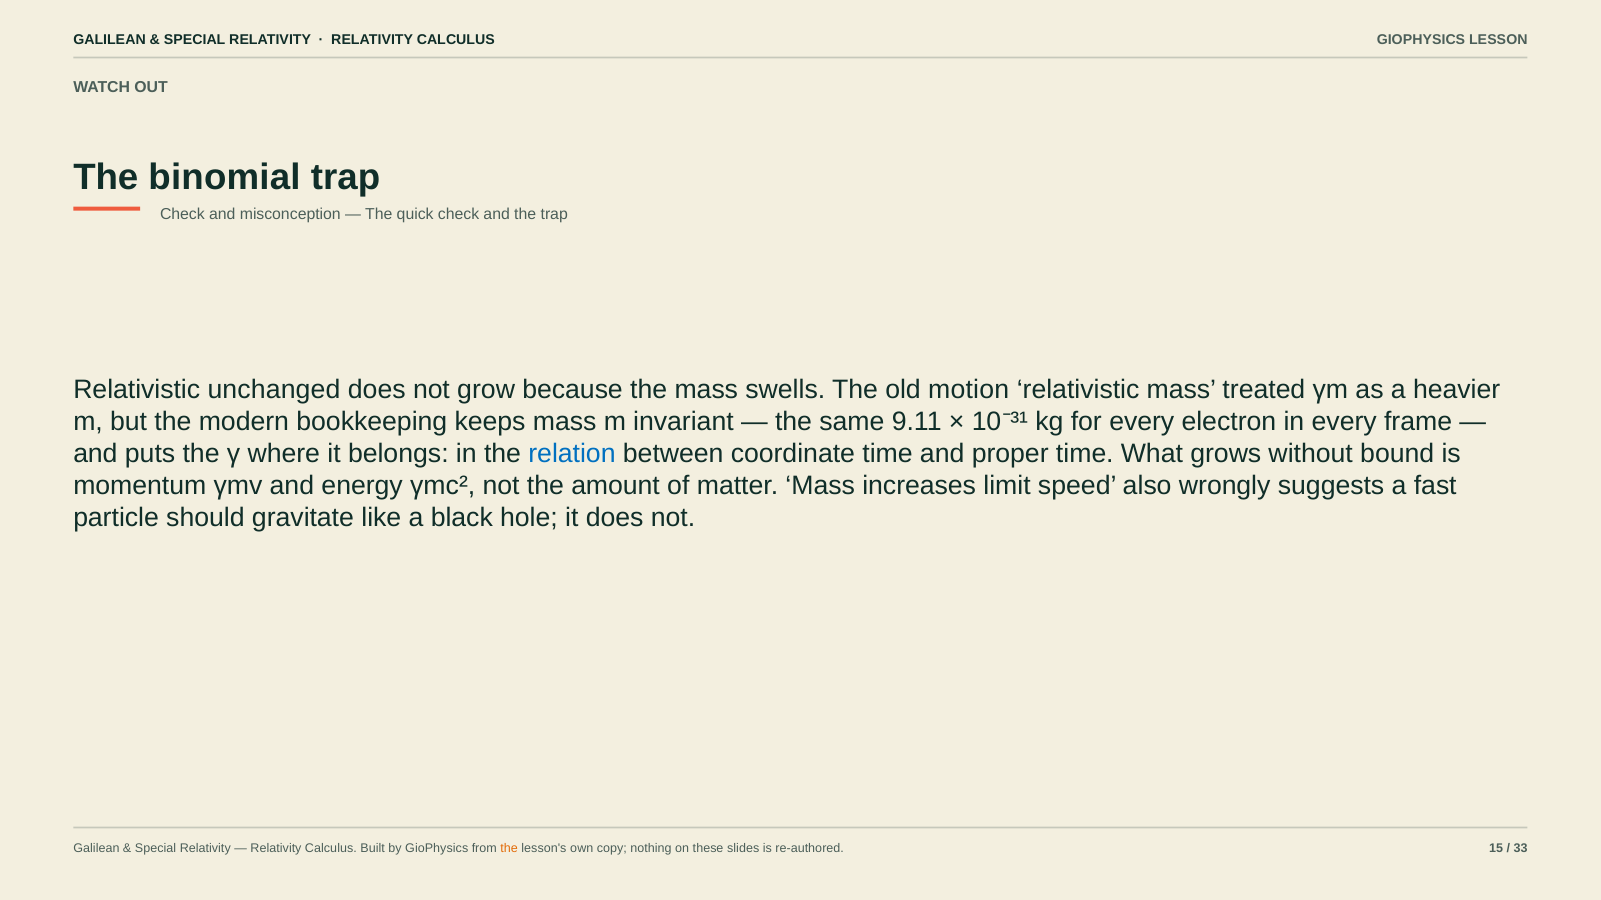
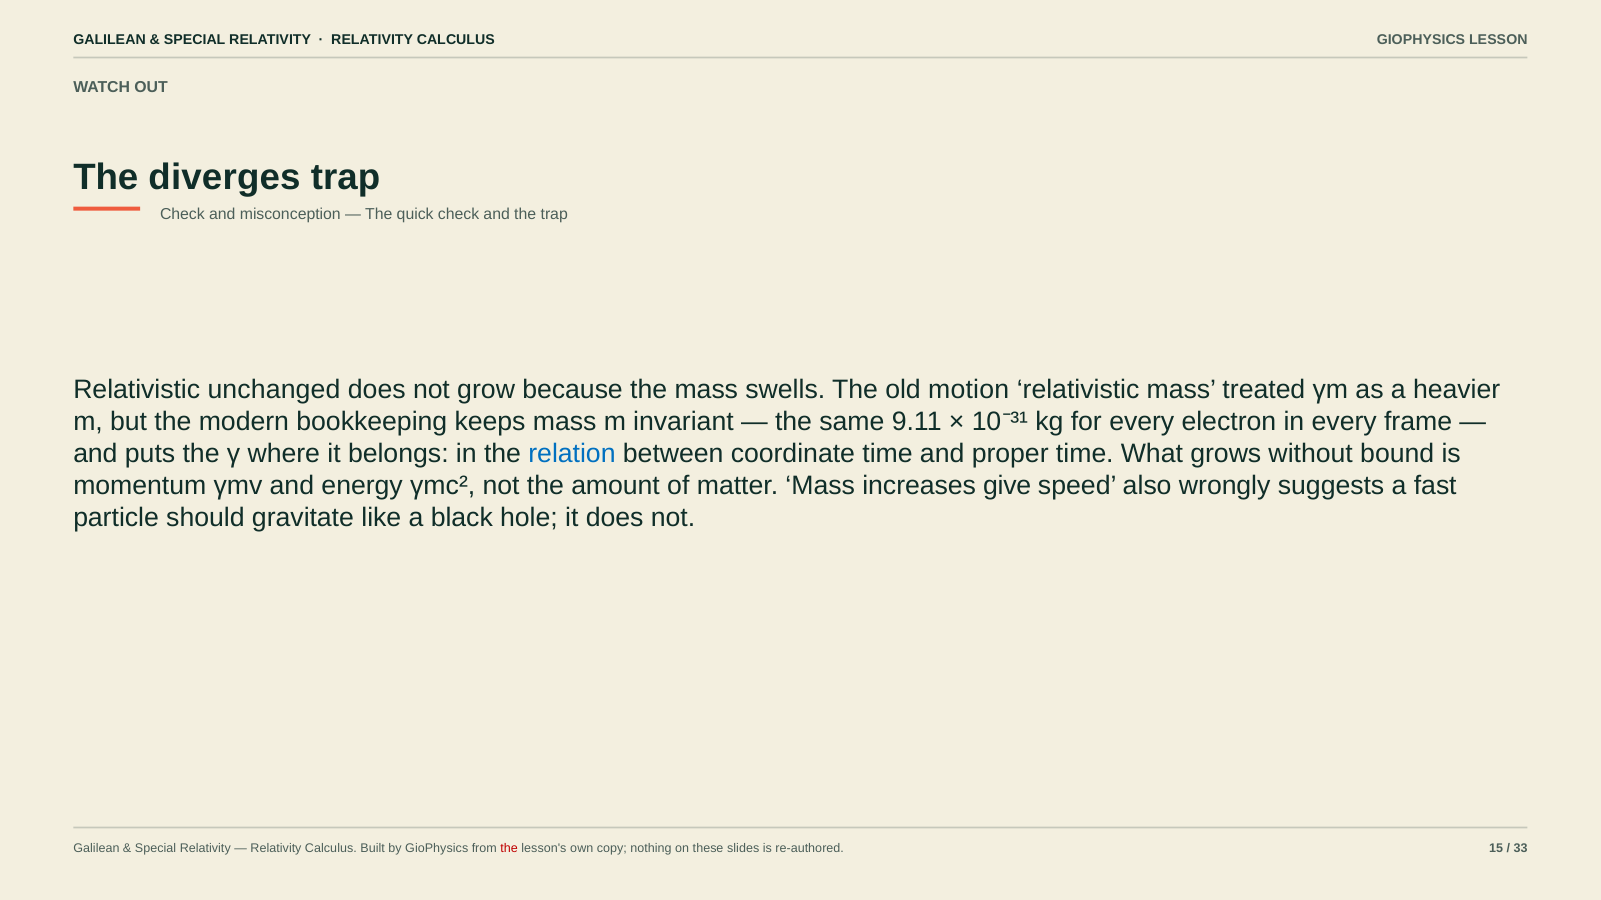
binomial: binomial -> diverges
limit: limit -> give
the at (509, 849) colour: orange -> red
